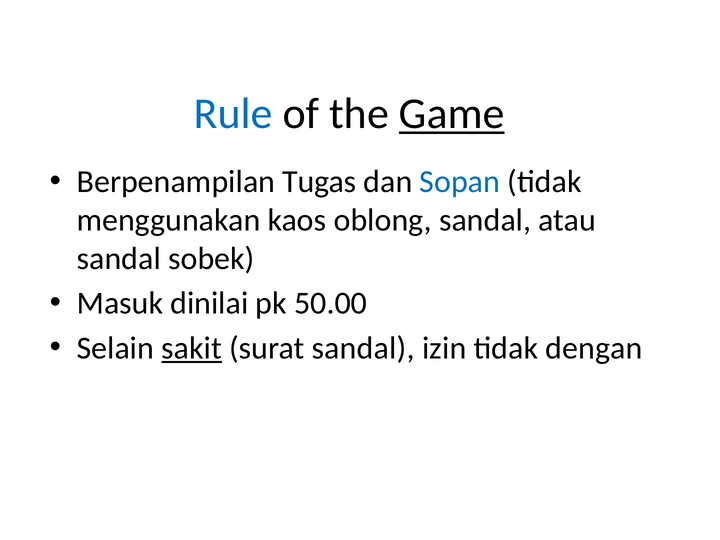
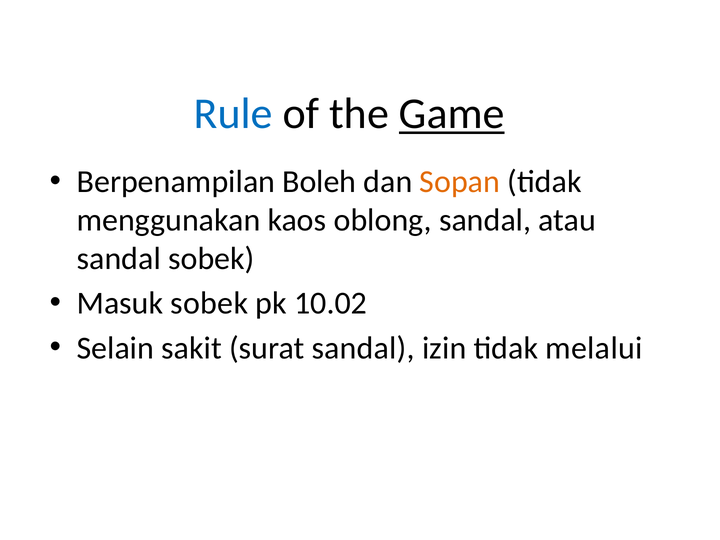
Tugas: Tugas -> Boleh
Sopan colour: blue -> orange
Masuk dinilai: dinilai -> sobek
50.00: 50.00 -> 10.02
sakit underline: present -> none
dengan: dengan -> melalui
